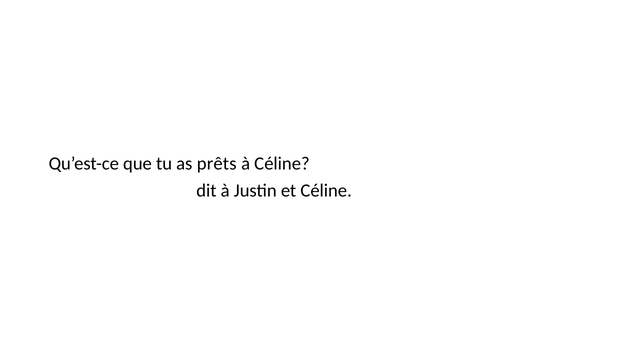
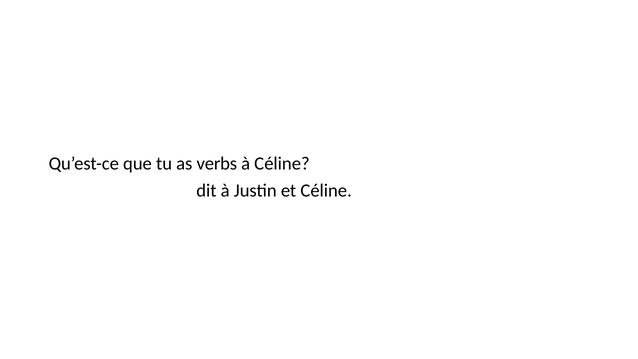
prêts: prêts -> verbs
